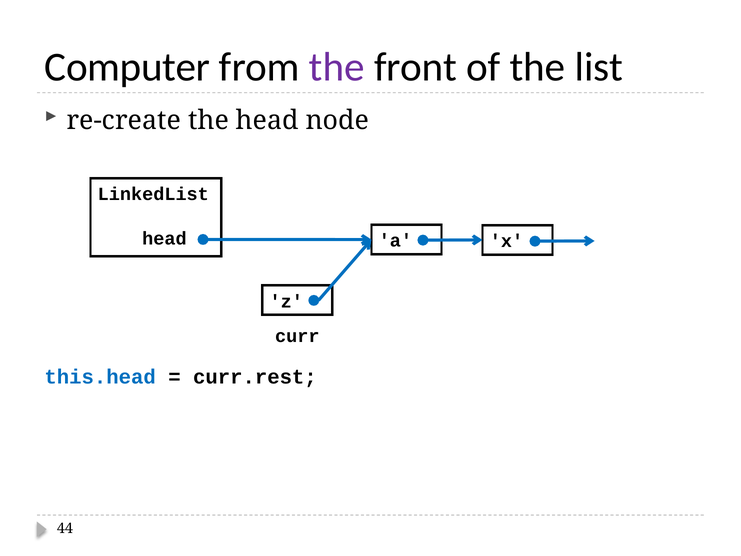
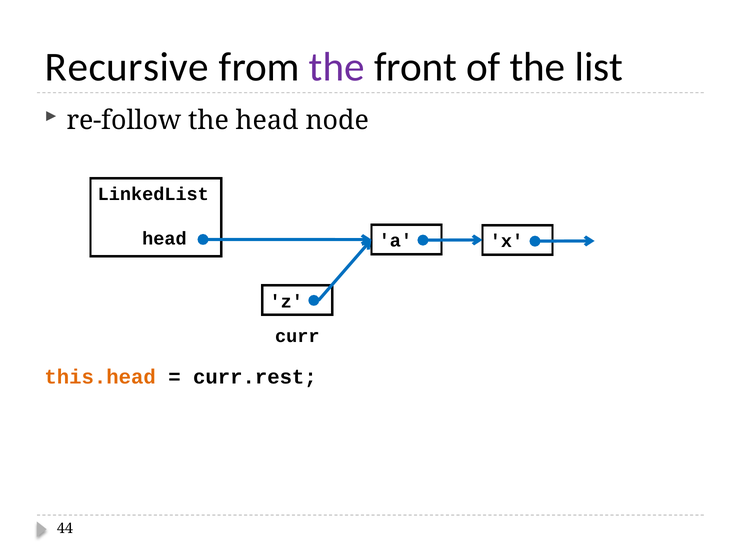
Computer: Computer -> Recursive
re-create: re-create -> re-follow
this.head colour: blue -> orange
